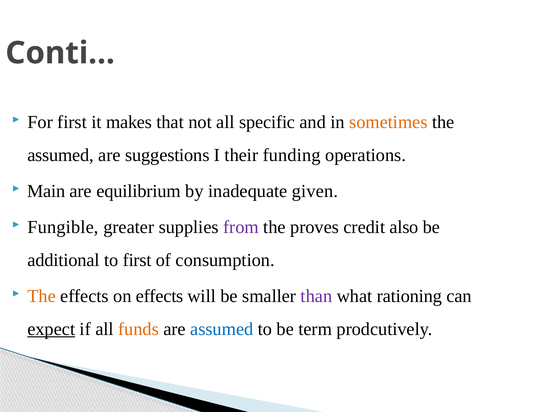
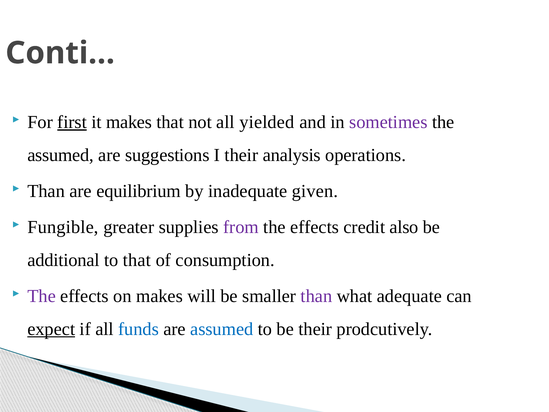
first at (72, 122) underline: none -> present
specific: specific -> yielded
sometimes colour: orange -> purple
funding: funding -> analysis
Main at (46, 191): Main -> Than
proves at (315, 227): proves -> effects
to first: first -> that
The at (42, 296) colour: orange -> purple
on effects: effects -> makes
rationing: rationing -> adequate
funds colour: orange -> blue
be term: term -> their
